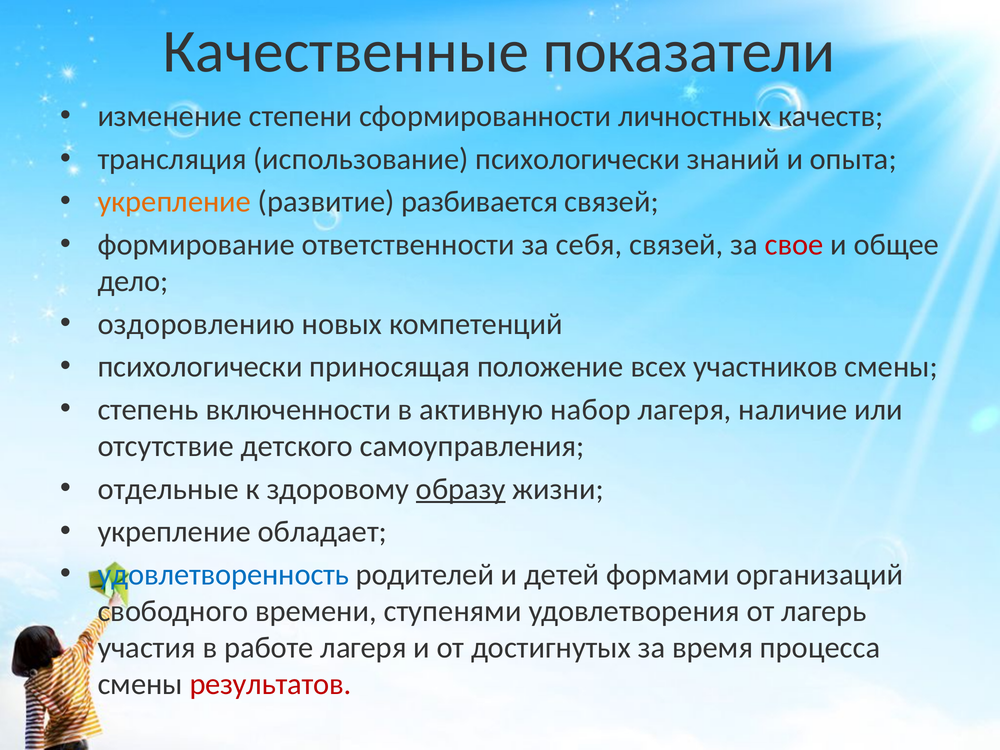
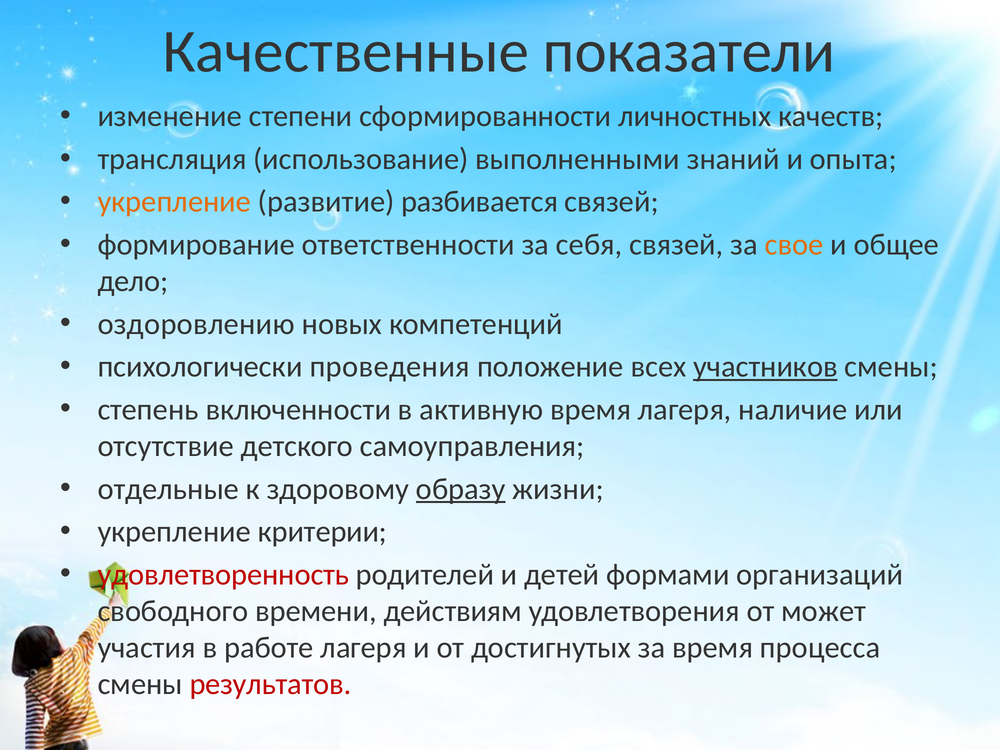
использование психологически: психологически -> выполненными
свое colour: red -> orange
приносящая: приносящая -> проведения
участников underline: none -> present
активную набор: набор -> время
обладает: обладает -> критерии
удовлетворенность colour: blue -> red
ступенями: ступенями -> действиям
лагерь: лагерь -> может
